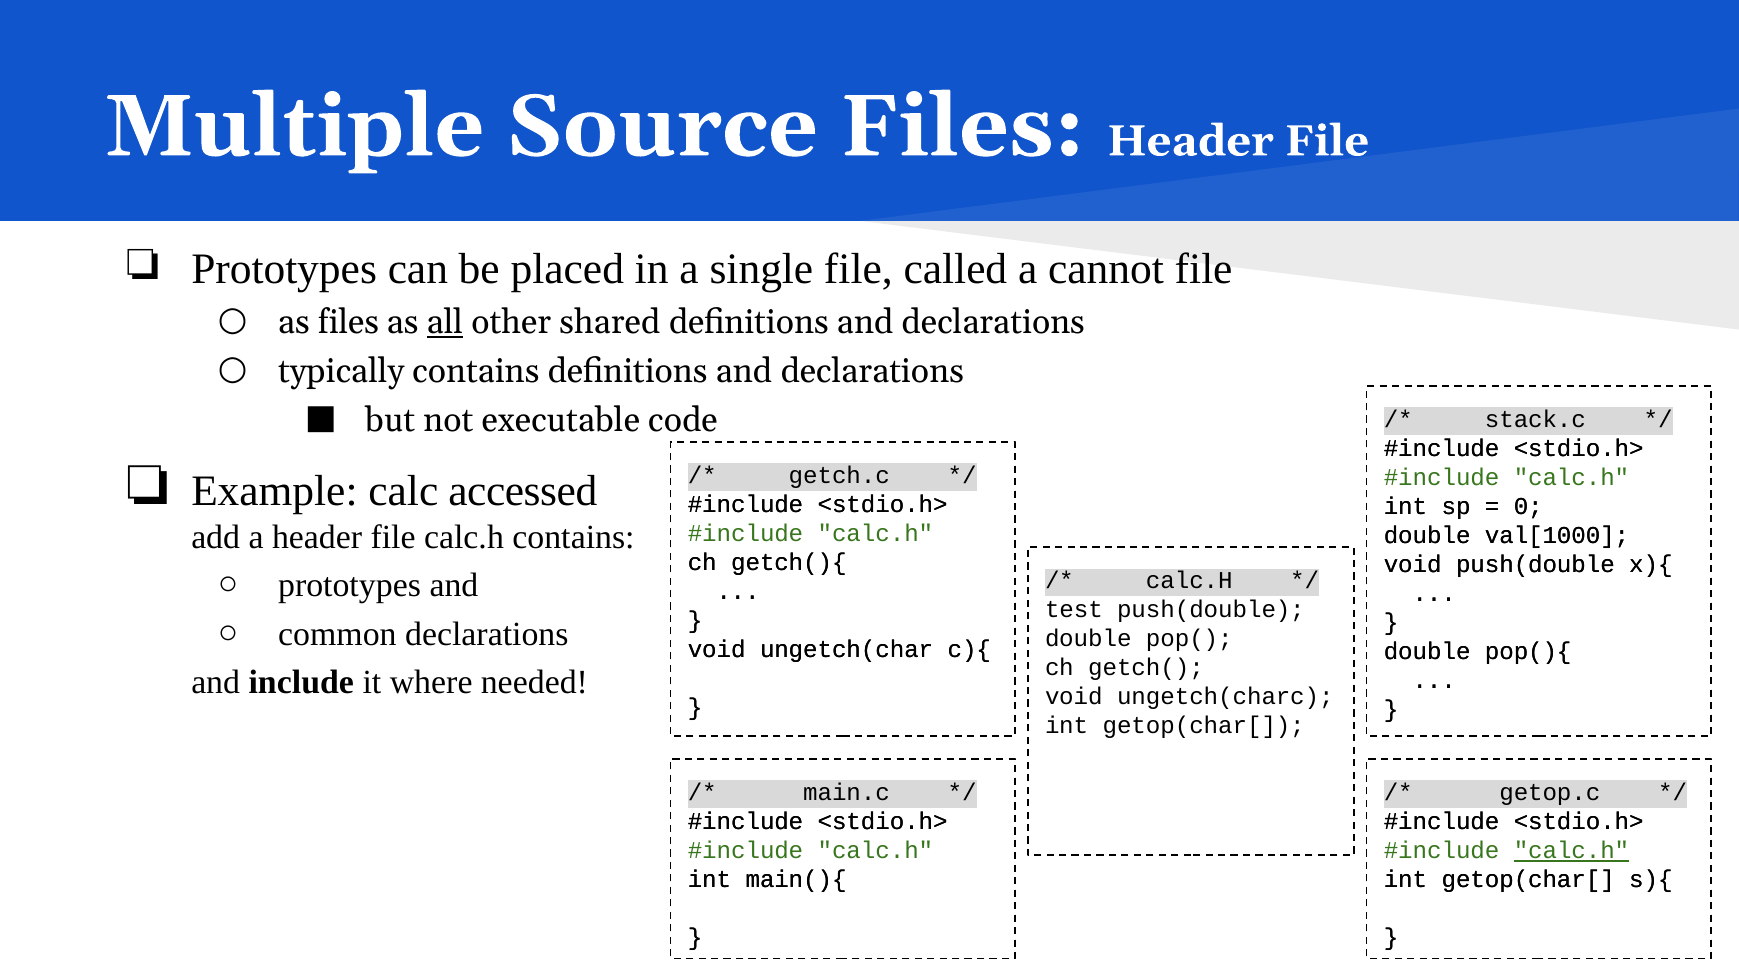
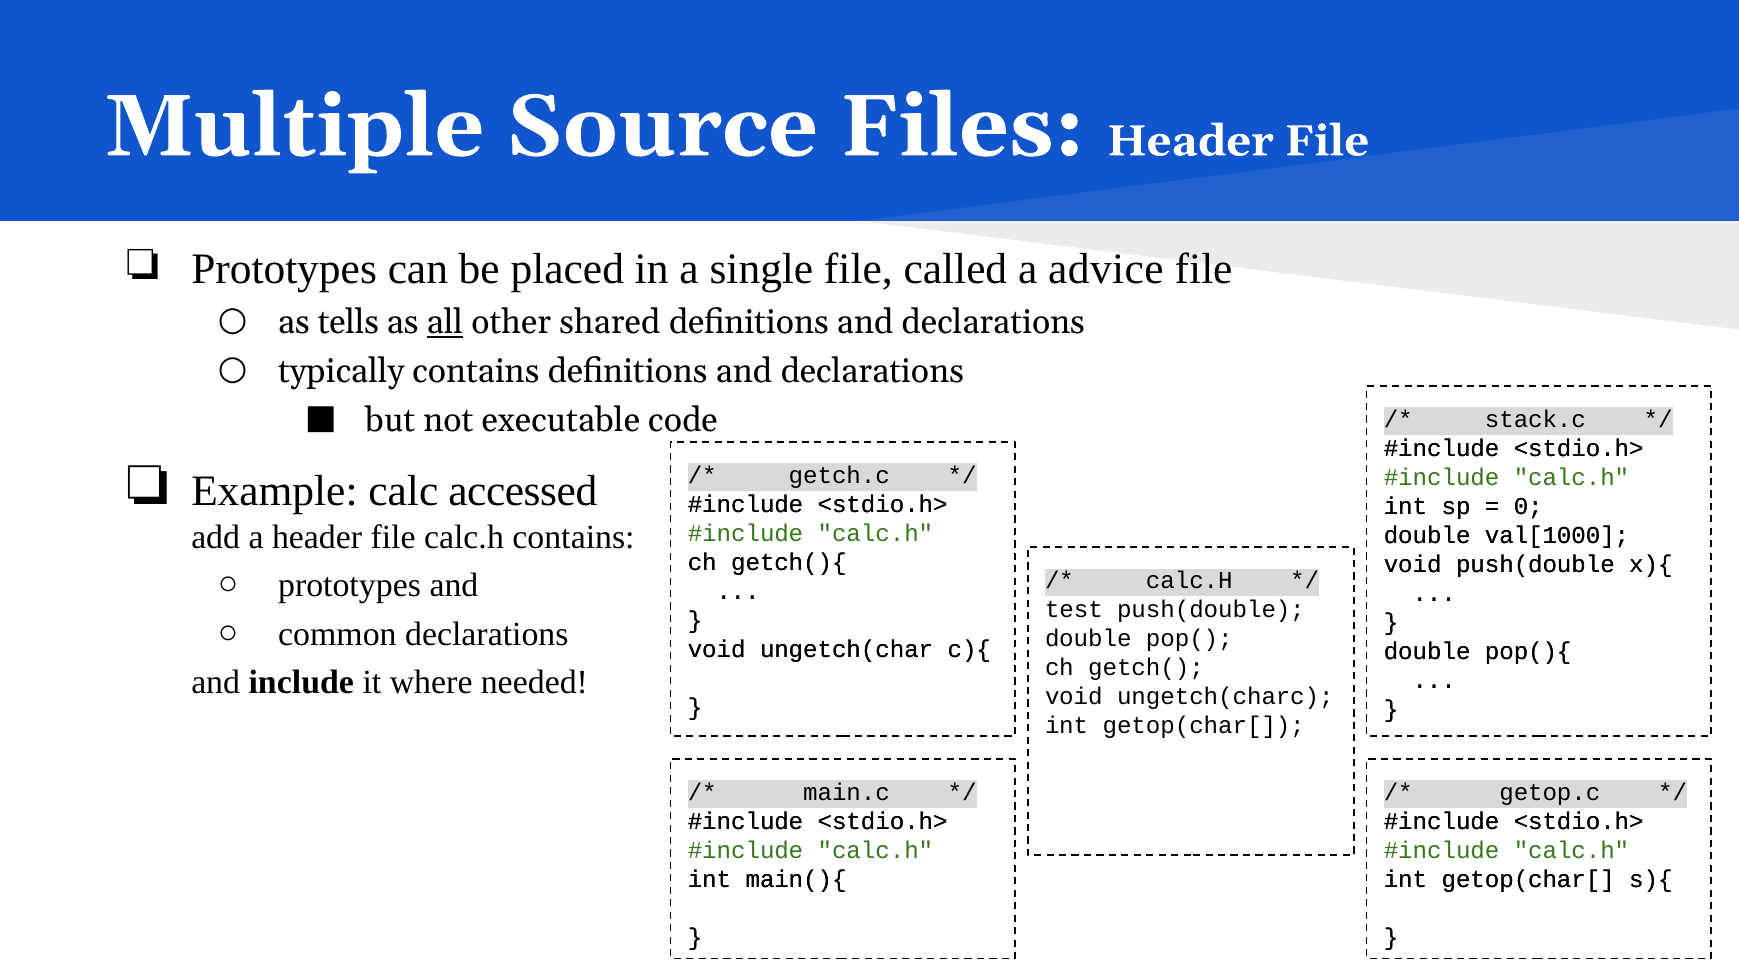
cannot: cannot -> advice
as files: files -> tells
calc.h at (1572, 851) underline: present -> none
